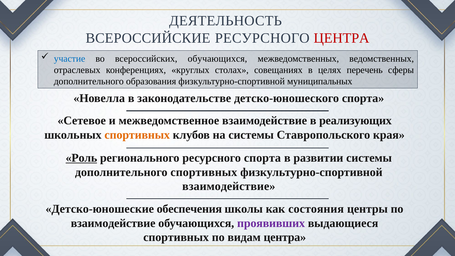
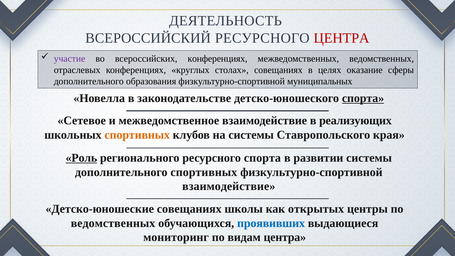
ВСЕРОССИЙСКИЕ: ВСЕРОССИЙСКИЕ -> ВСЕРОССИЙСКИЙ
участие colour: blue -> purple
всероссийских обучающихся: обучающихся -> конференциях
перечень: перечень -> оказание
спорта at (363, 98) underline: none -> present
Детско-юношеские обеспечения: обеспечения -> совещаниях
состояния: состояния -> открытых
взаимодействие at (113, 223): взаимодействие -> ведомственных
проявивших colour: purple -> blue
спортивных at (176, 237): спортивных -> мониторинг
